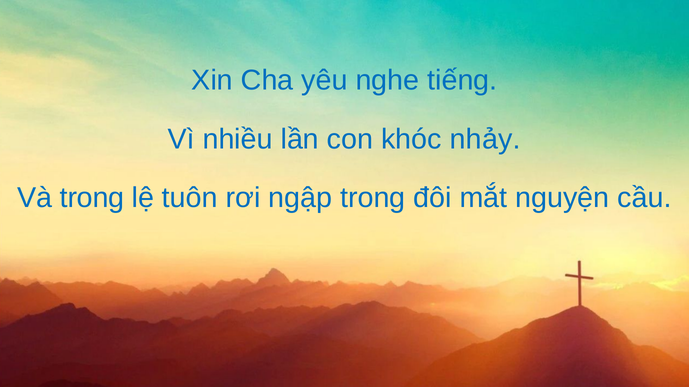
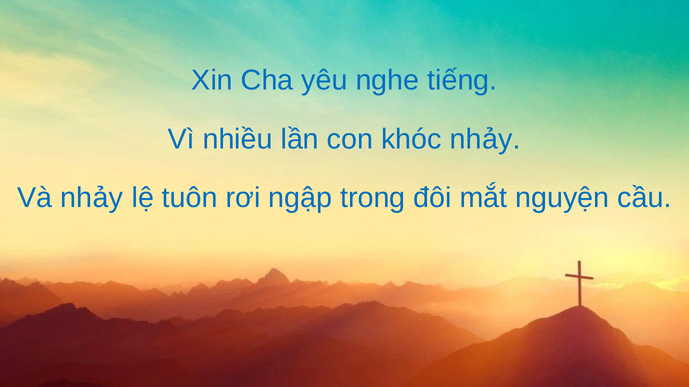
Và trong: trong -> nhảy
